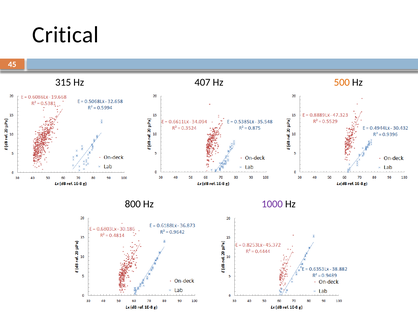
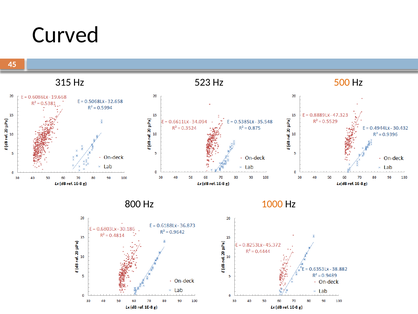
Critical: Critical -> Curved
407: 407 -> 523
1000 colour: purple -> orange
